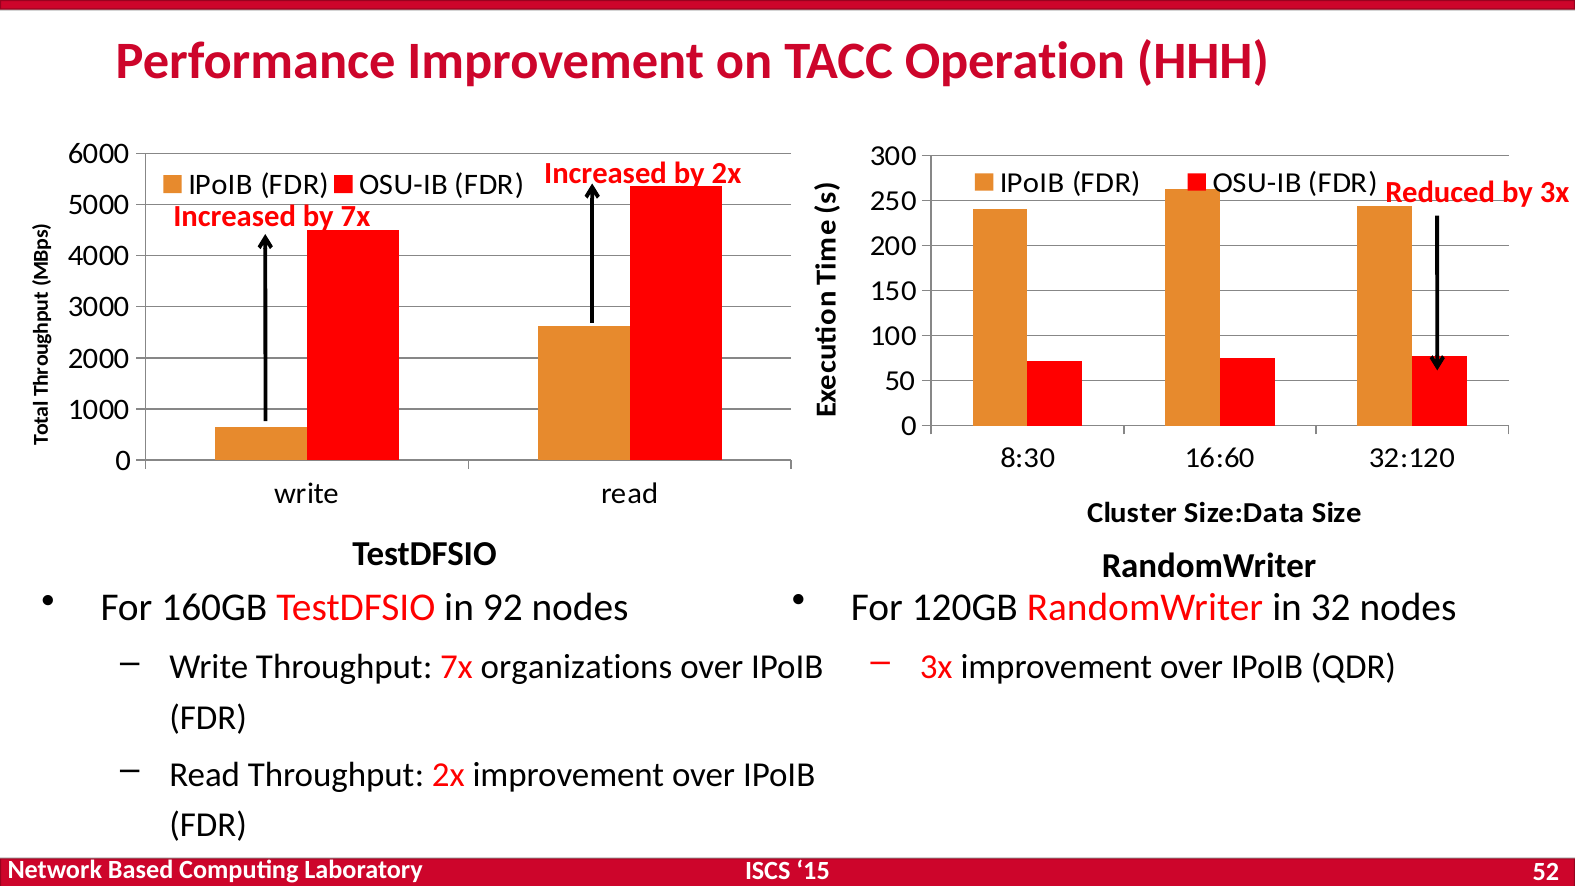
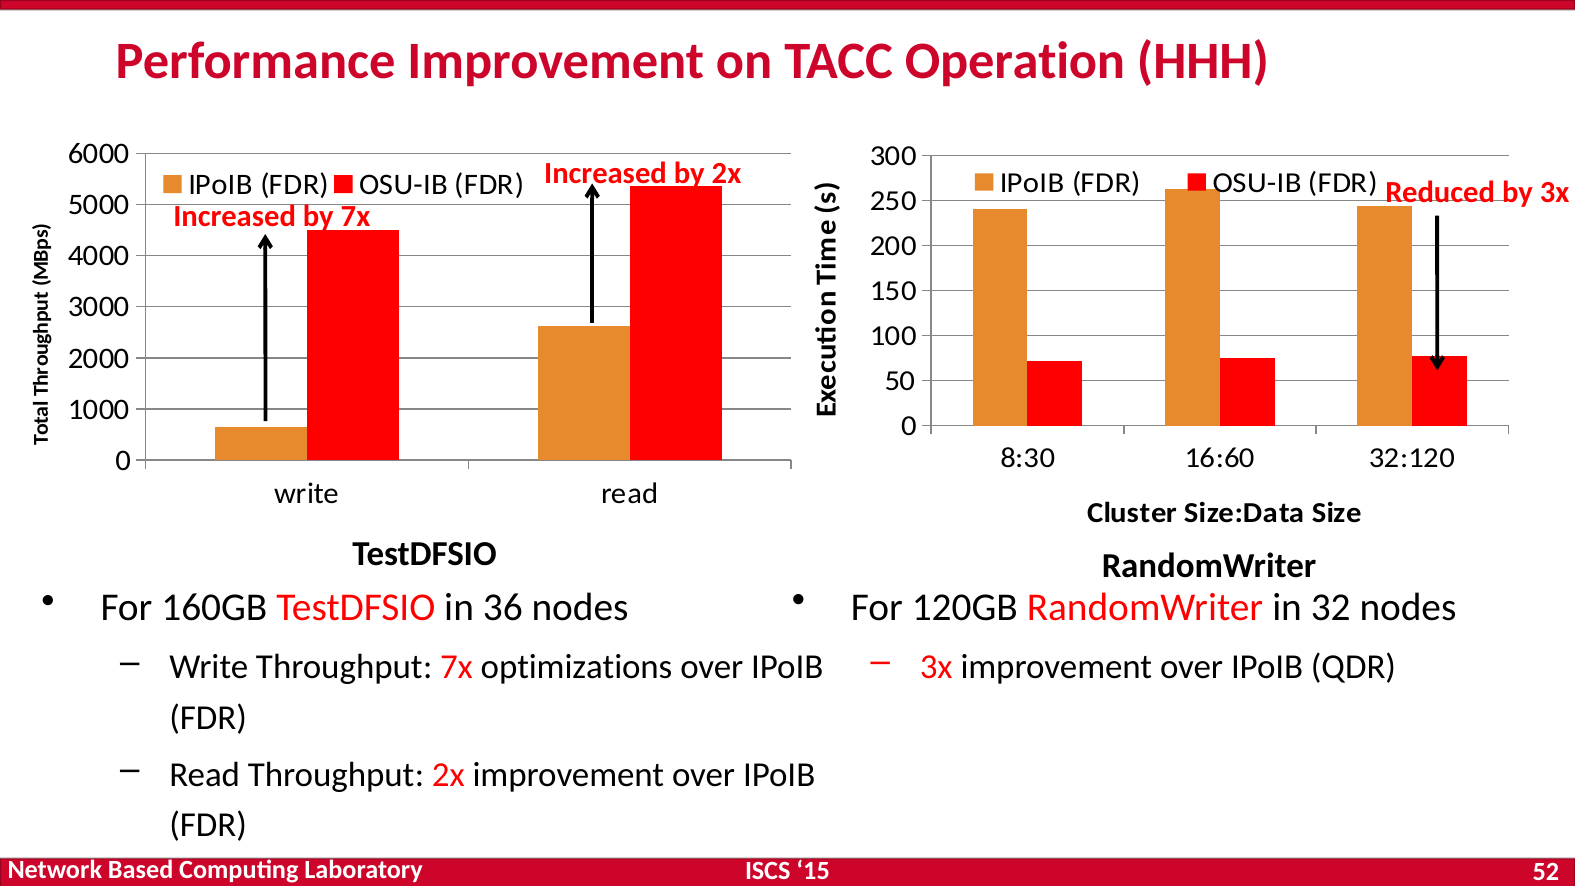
92: 92 -> 36
organizations: organizations -> optimizations
